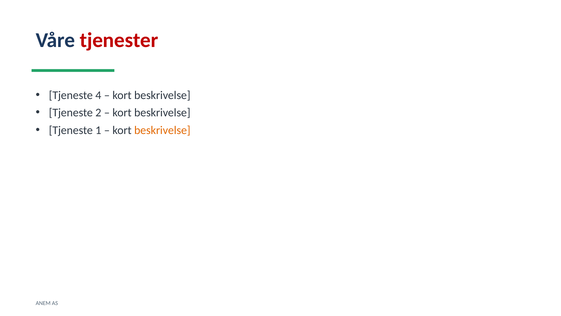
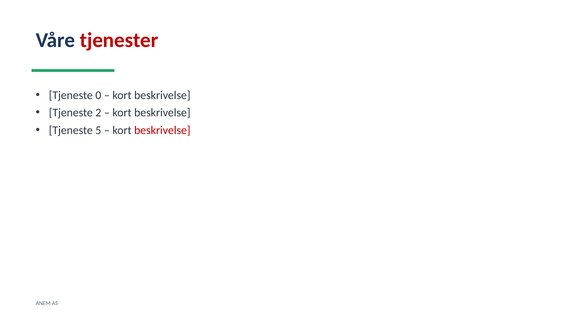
4: 4 -> 0
1: 1 -> 5
beskrivelse at (162, 130) colour: orange -> red
